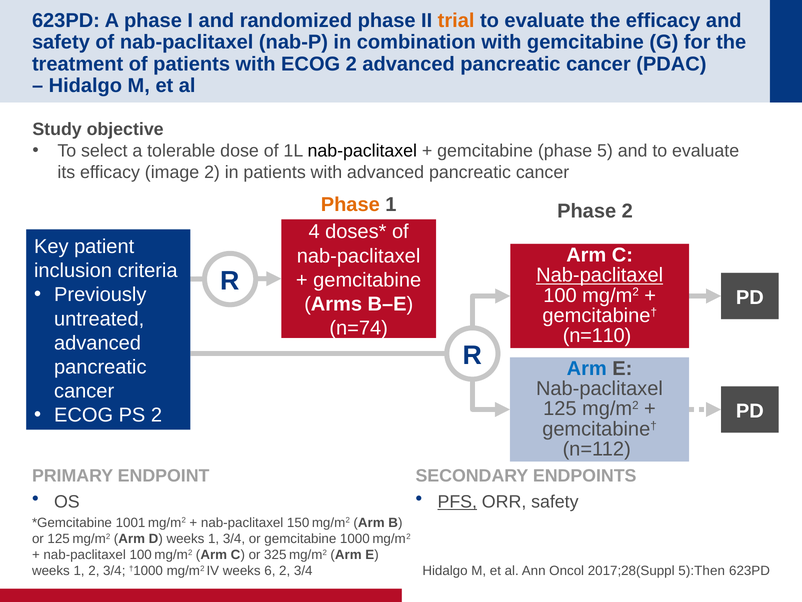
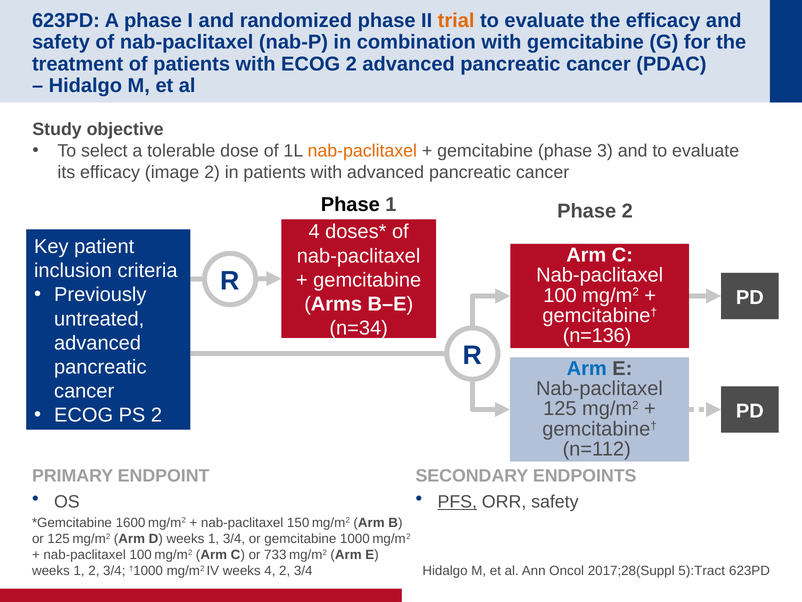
nab-paclitaxel at (362, 151) colour: black -> orange
5: 5 -> 3
Phase at (350, 204) colour: orange -> black
Nab-paclitaxel at (600, 275) underline: present -> none
n=74: n=74 -> n=34
n=110: n=110 -> n=136
1001: 1001 -> 1600
325: 325 -> 733
weeks 6: 6 -> 4
5):Then: 5):Then -> 5):Tract
